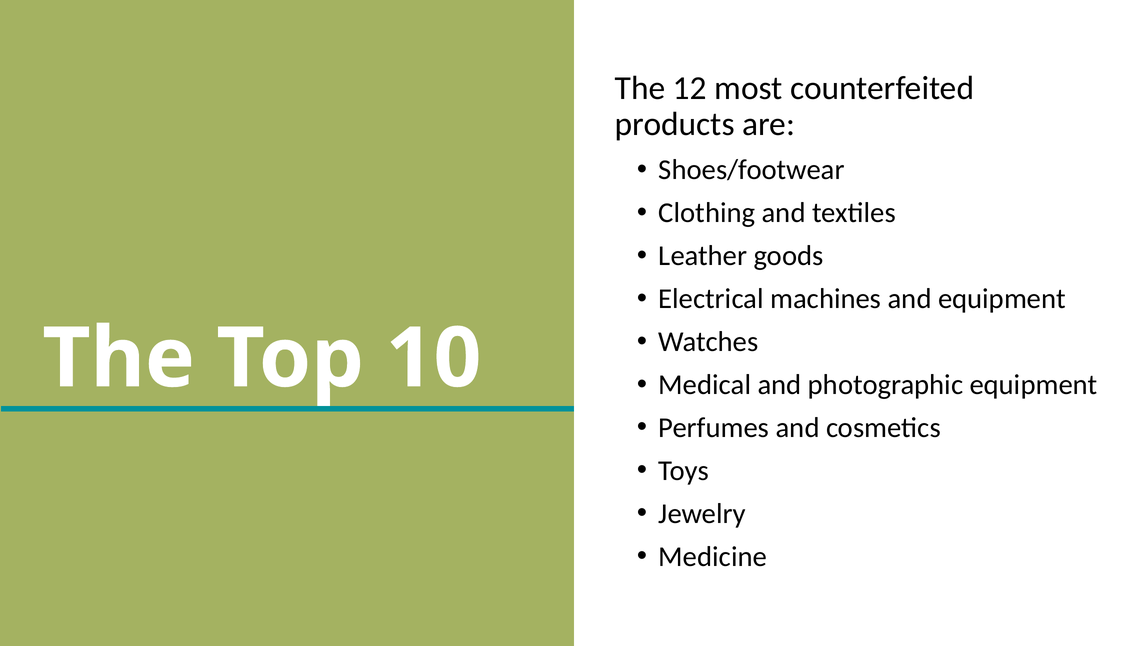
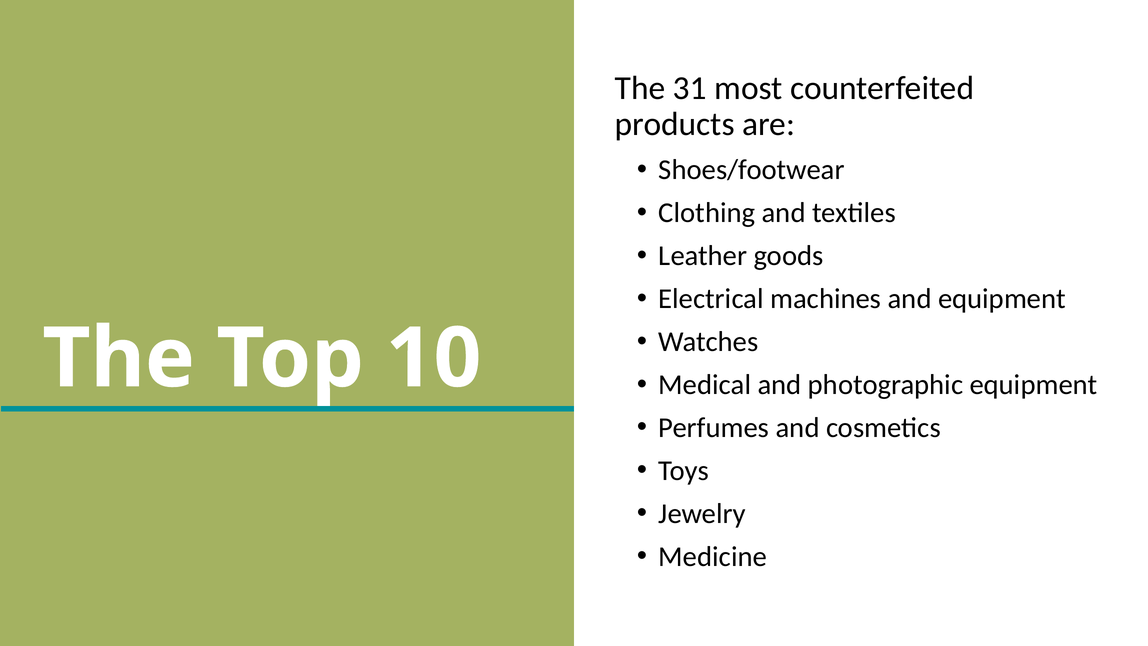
12: 12 -> 31
